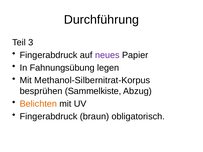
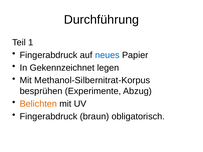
3: 3 -> 1
neues colour: purple -> blue
Fahnungsübung: Fahnungsübung -> Gekennzeichnet
Sammelkiste: Sammelkiste -> Experimente
